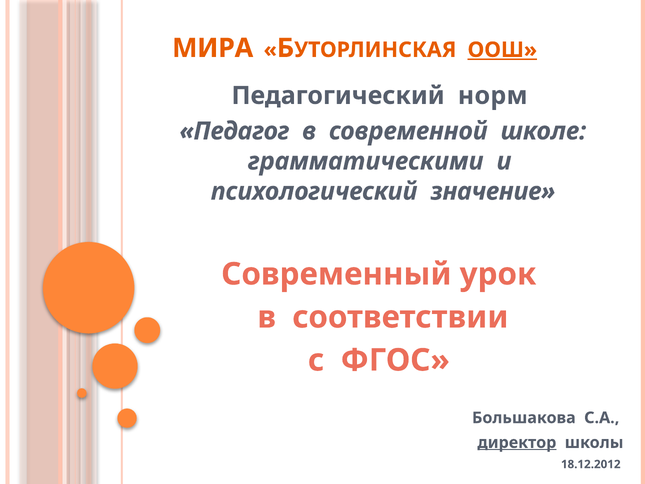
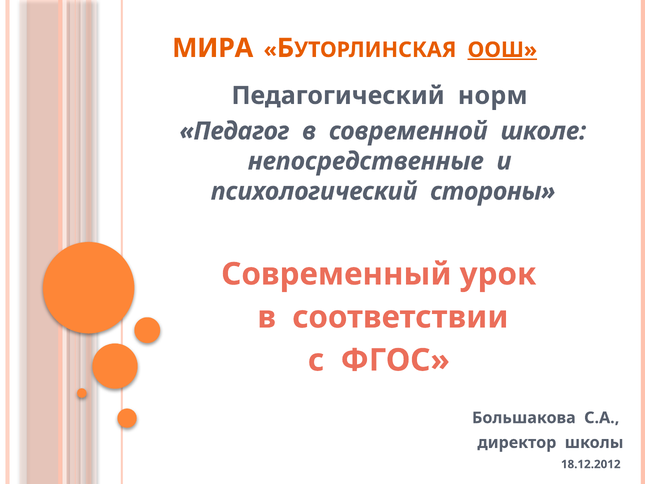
грамматическими: грамматическими -> непосредственные
значение: значение -> стороны
директор underline: present -> none
